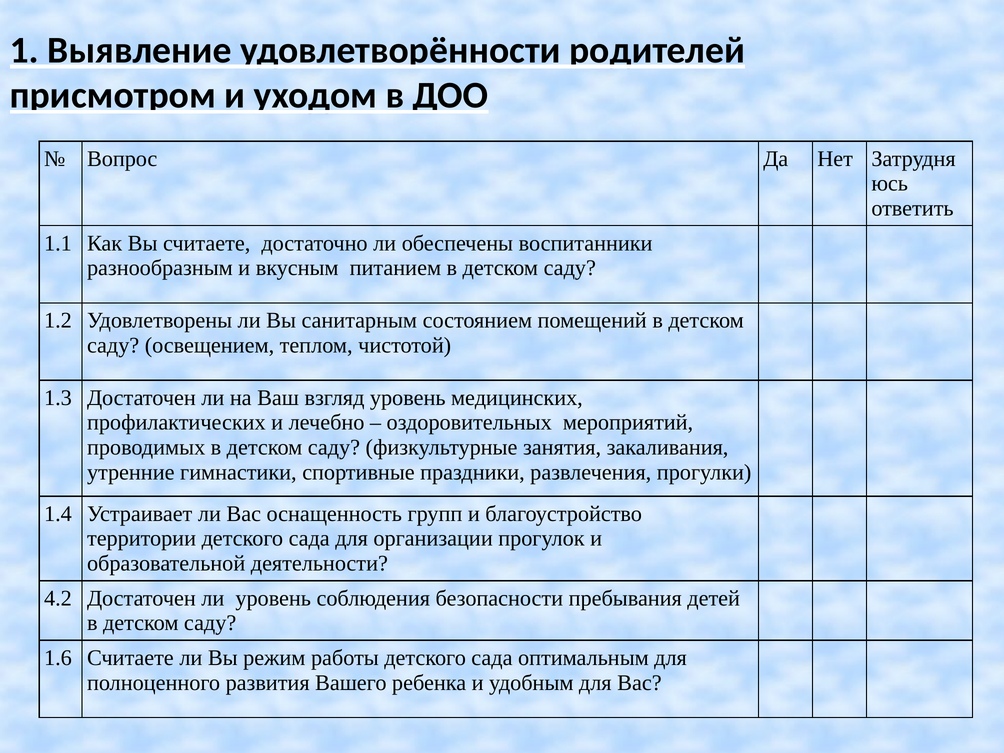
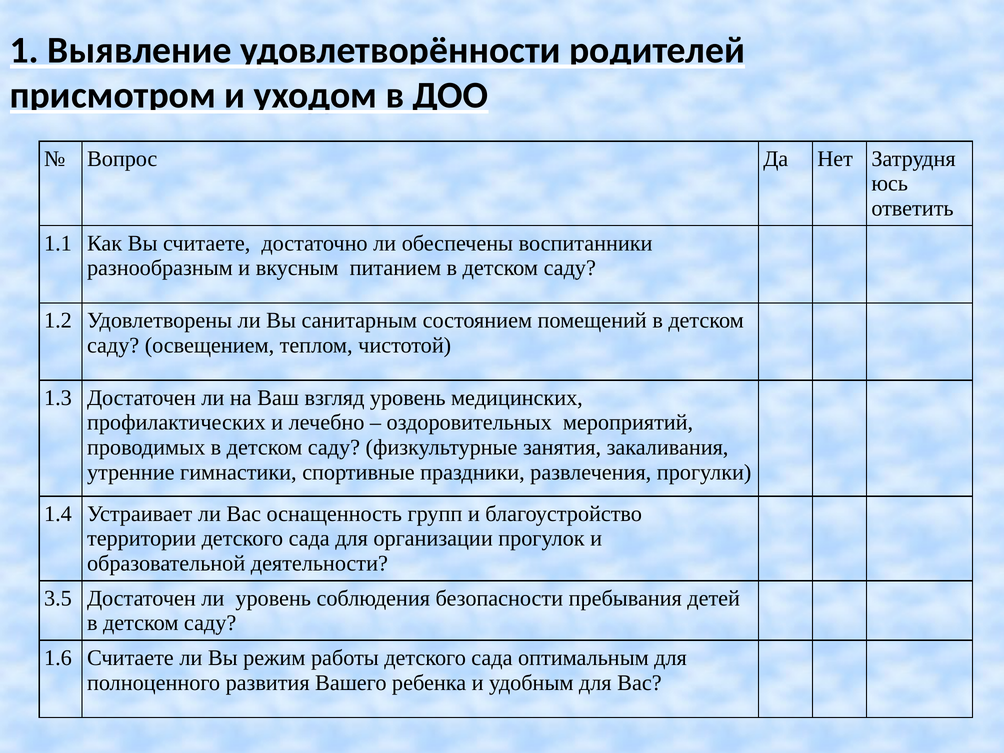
4.2: 4.2 -> 3.5
